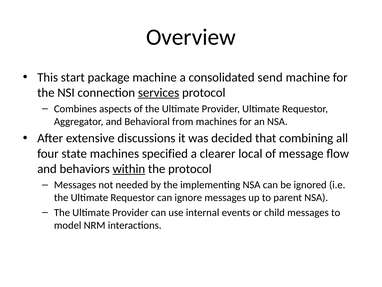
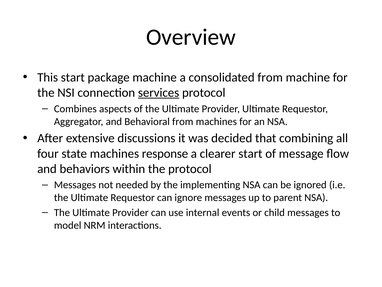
consolidated send: send -> from
specified: specified -> response
clearer local: local -> start
within underline: present -> none
